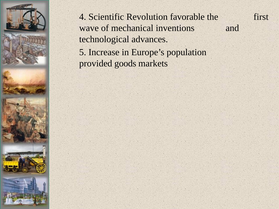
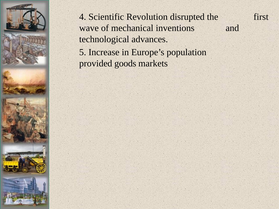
favorable: favorable -> disrupted
